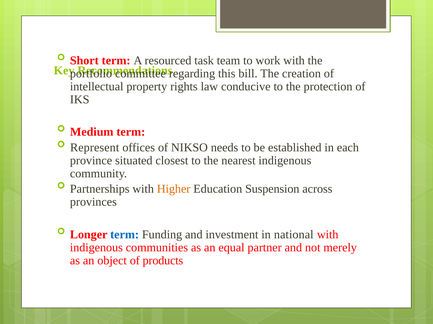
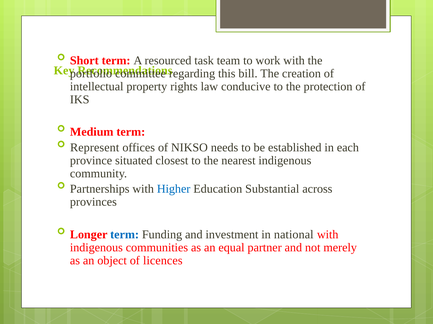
Higher colour: orange -> blue
Suspension: Suspension -> Substantial
products: products -> licences
